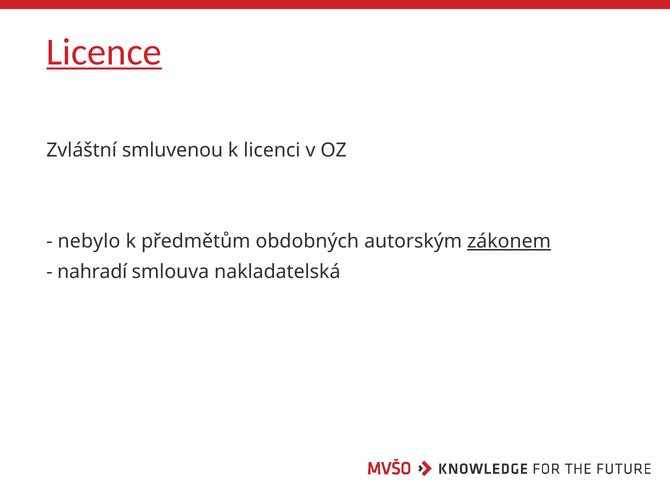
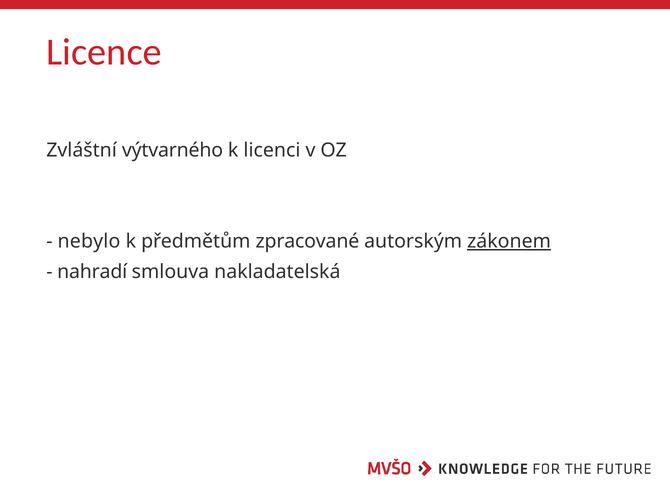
Licence underline: present -> none
smluvenou: smluvenou -> výtvarného
obdobných: obdobných -> zpracované
